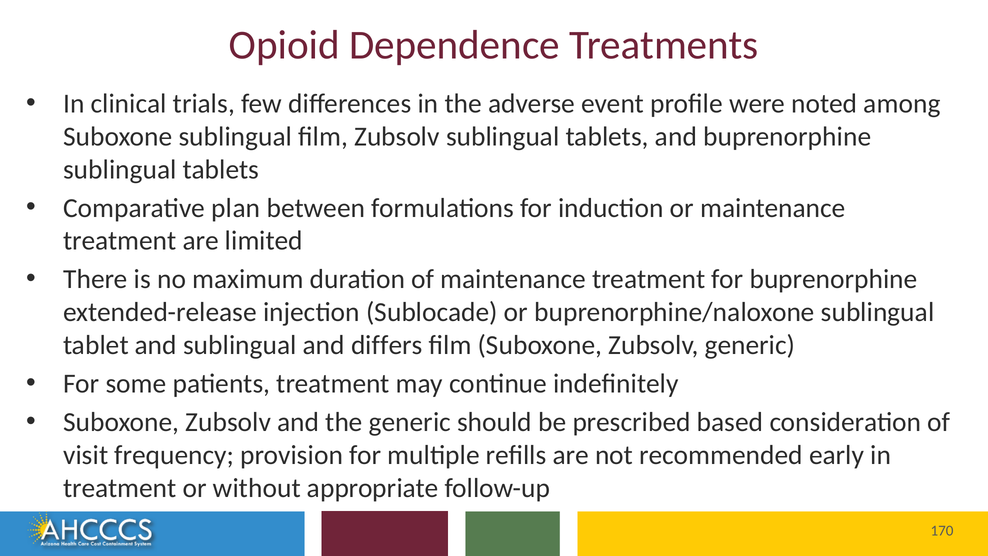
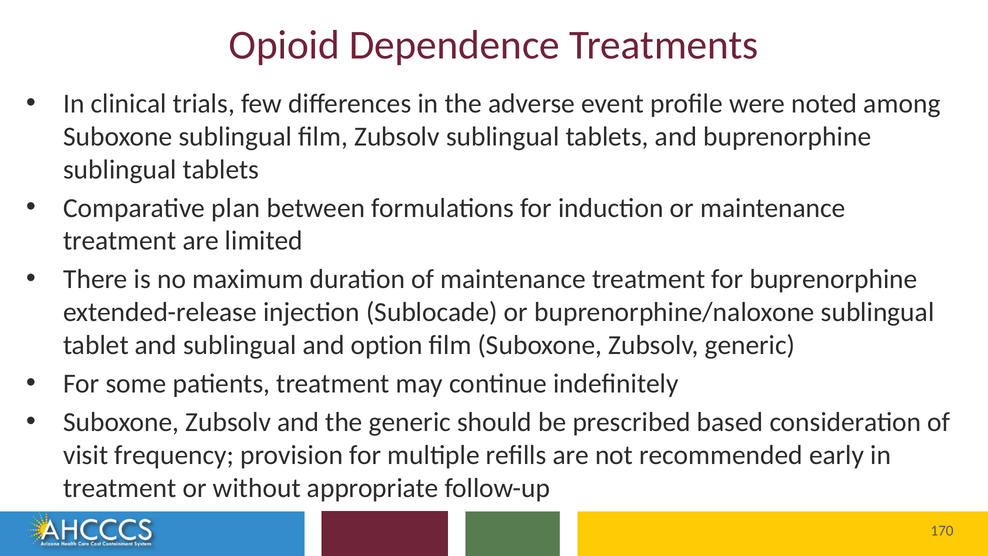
differs: differs -> option
